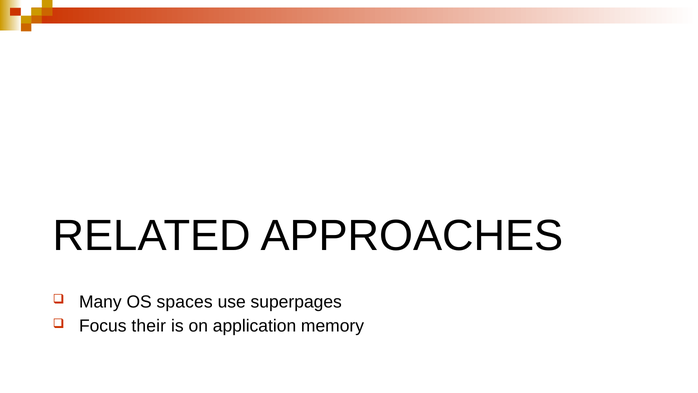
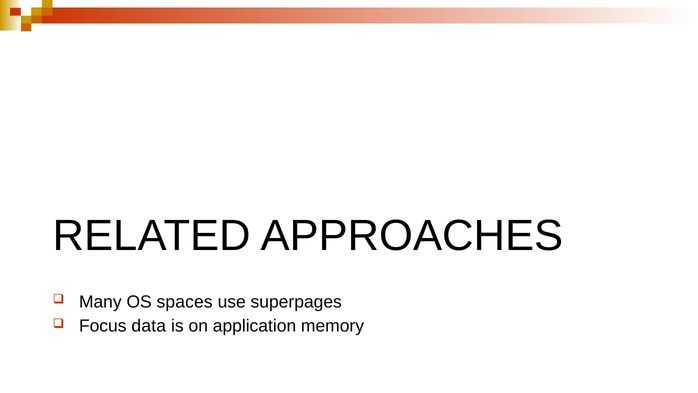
their: their -> data
